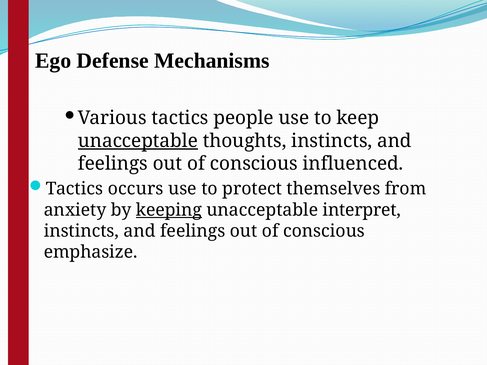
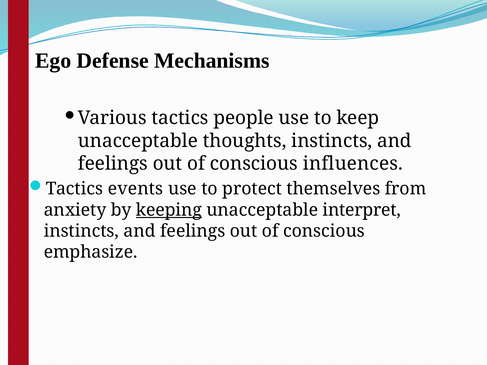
unacceptable at (138, 141) underline: present -> none
influenced: influenced -> influences
occurs: occurs -> events
